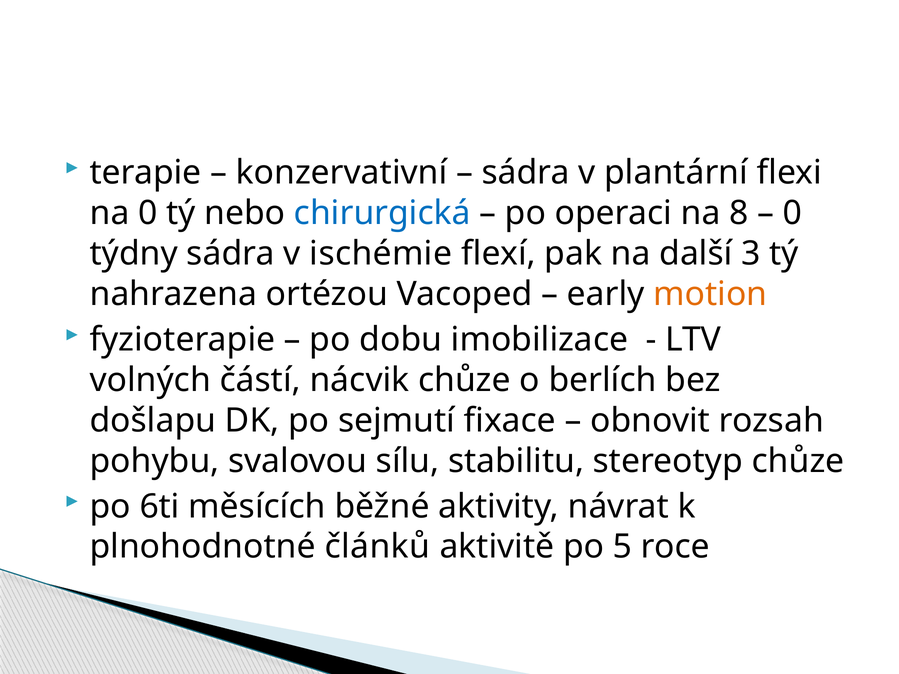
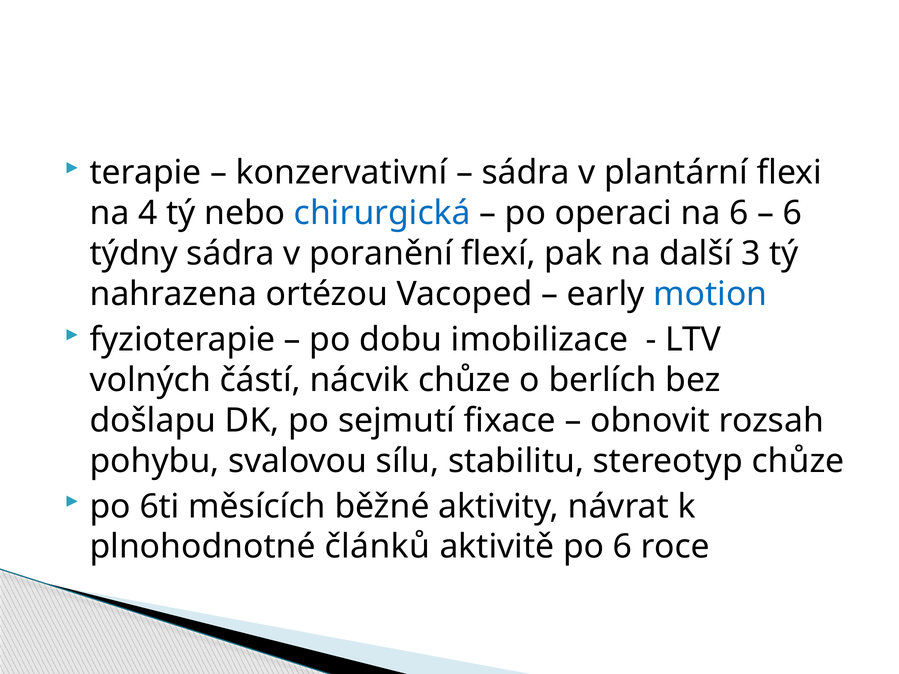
na 0: 0 -> 4
na 8: 8 -> 6
0 at (793, 213): 0 -> 6
ischémie: ischémie -> poranění
motion colour: orange -> blue
po 5: 5 -> 6
